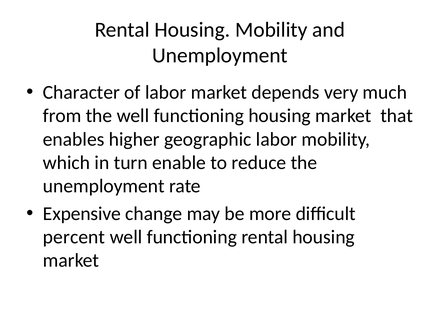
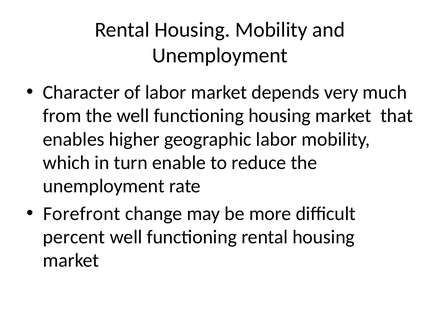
Expensive: Expensive -> Forefront
